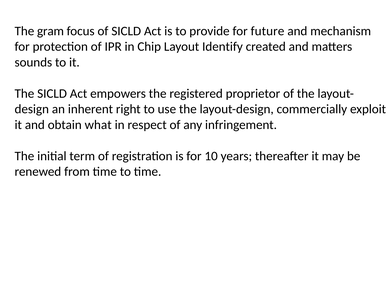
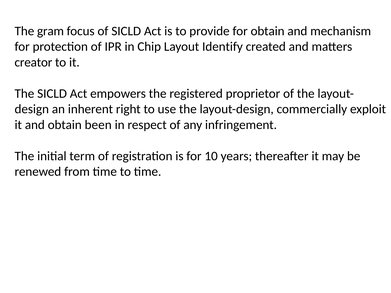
for future: future -> obtain
sounds: sounds -> creator
what: what -> been
